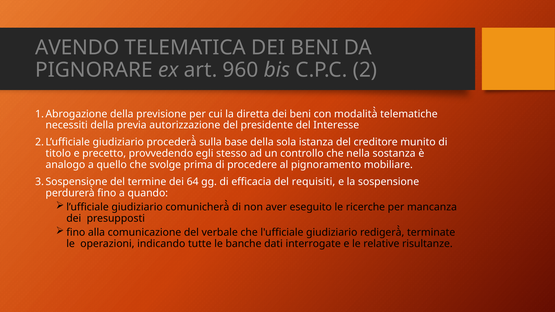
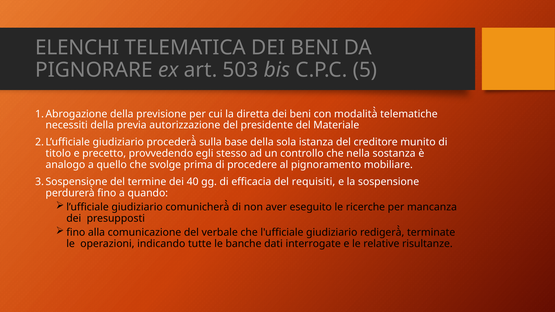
AVENDO: AVENDO -> ELENCHI
960: 960 -> 503
2: 2 -> 5
Interesse: Interesse -> Materiale
64: 64 -> 40
